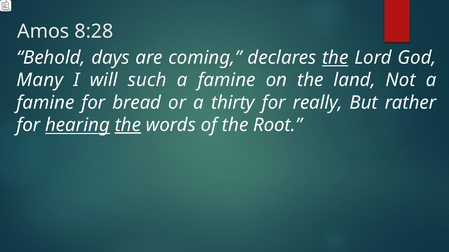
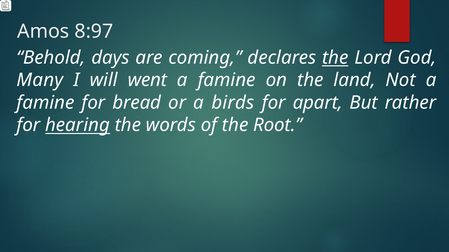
8:28: 8:28 -> 8:97
such: such -> went
thirty: thirty -> birds
really: really -> apart
the at (128, 125) underline: present -> none
